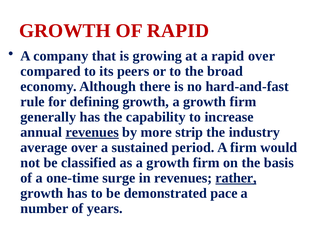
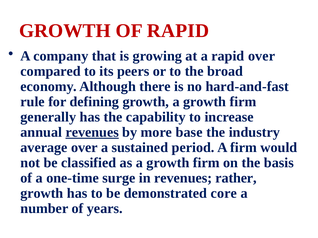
strip: strip -> base
rather underline: present -> none
pace: pace -> core
